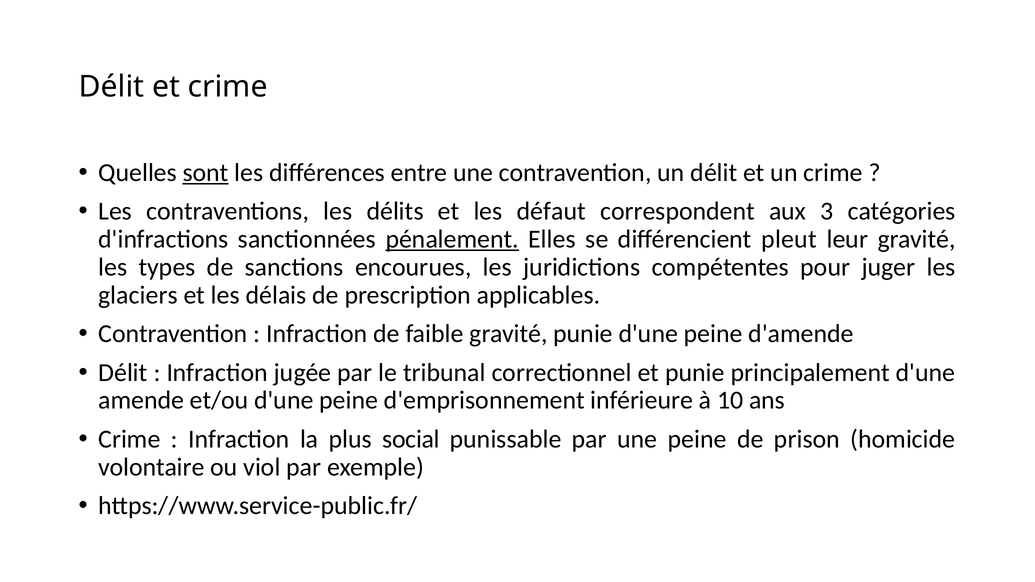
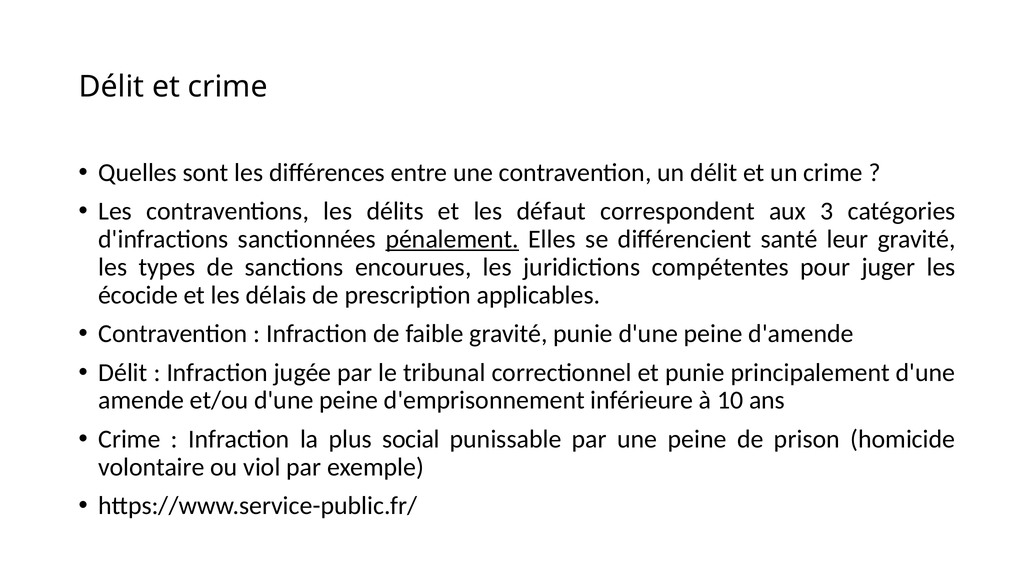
sont underline: present -> none
pleut: pleut -> santé
glaciers: glaciers -> écocide
